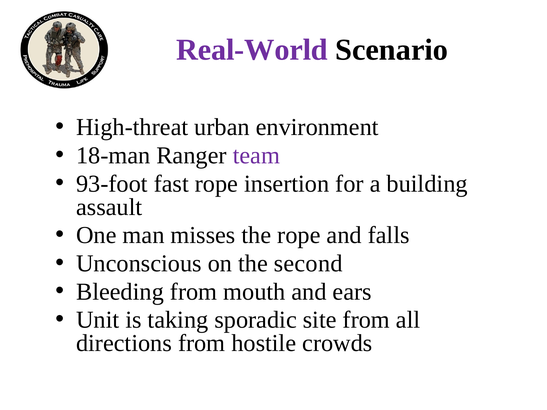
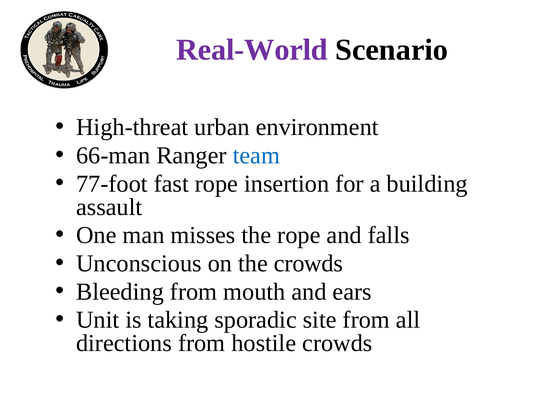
18-man: 18-man -> 66-man
team colour: purple -> blue
93-foot: 93-foot -> 77-foot
the second: second -> crowds
